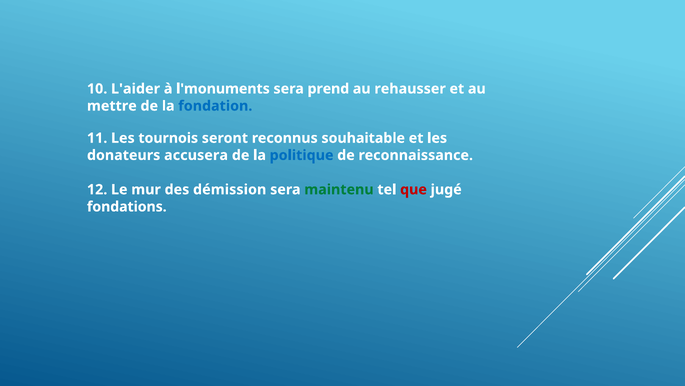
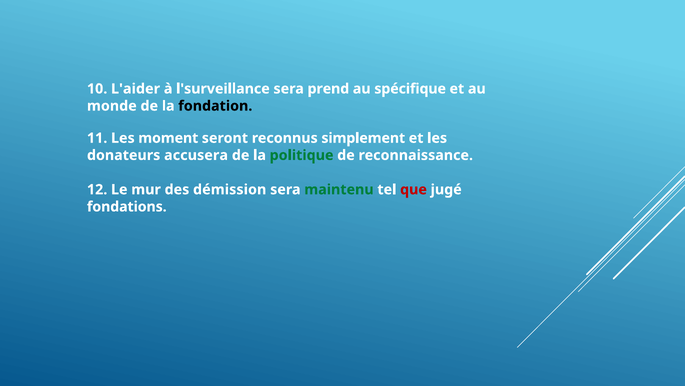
l'monuments: l'monuments -> l'surveillance
rehausser: rehausser -> spécifique
mettre: mettre -> monde
fondation colour: blue -> black
tournois: tournois -> moment
souhaitable: souhaitable -> simplement
politique colour: blue -> green
